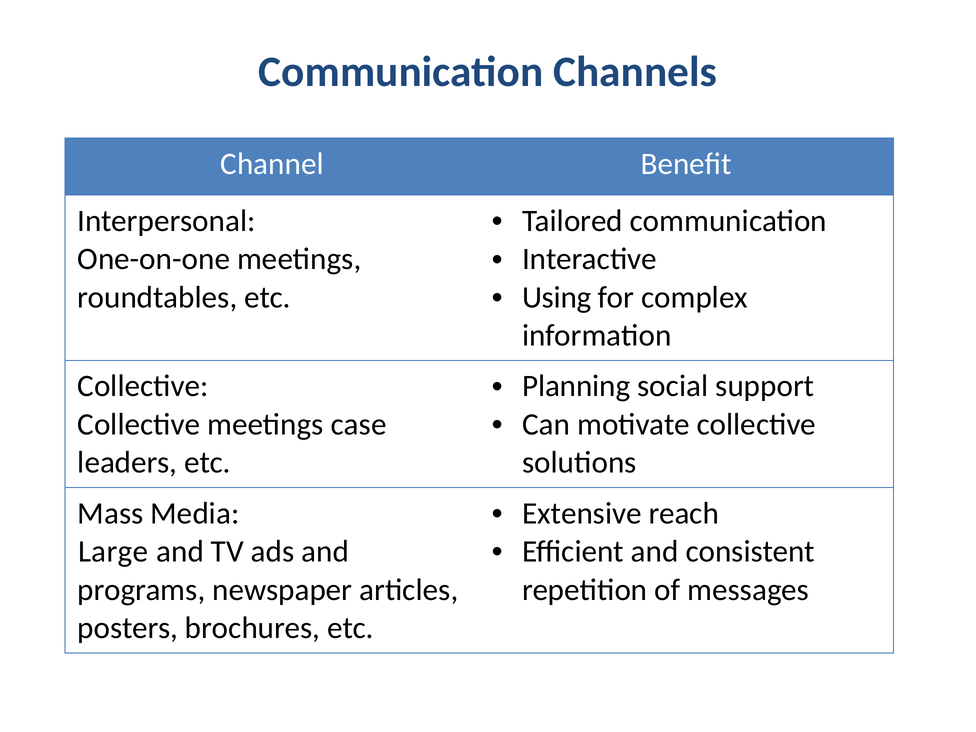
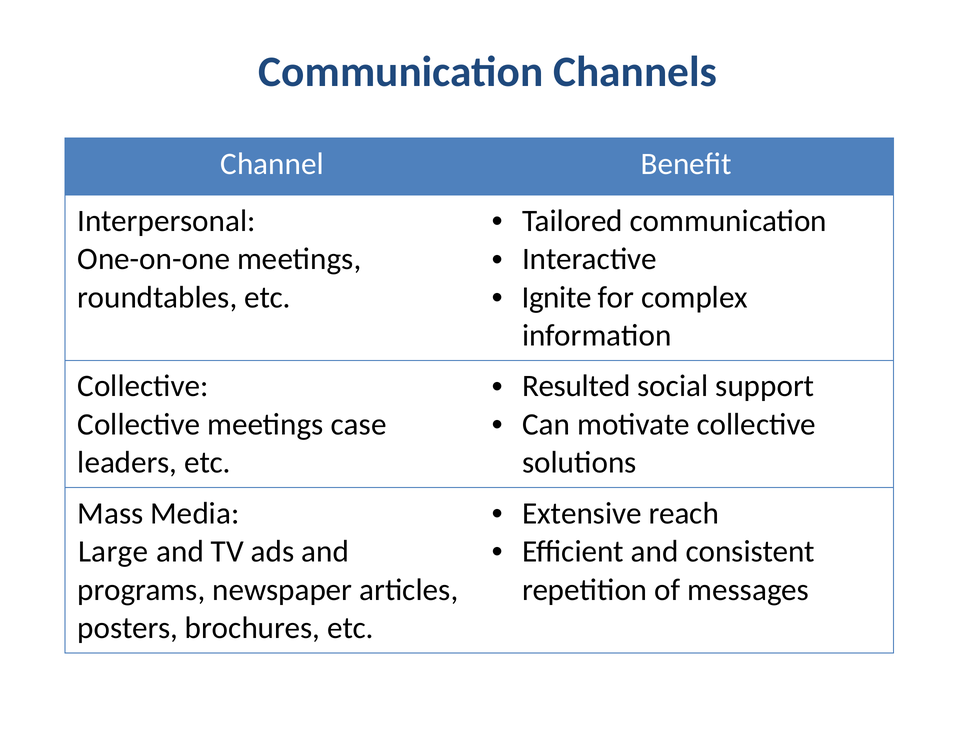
Using: Using -> Ignite
Planning: Planning -> Resulted
